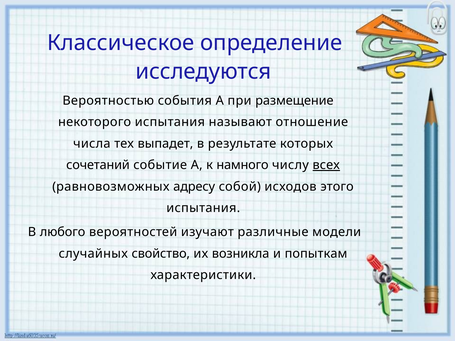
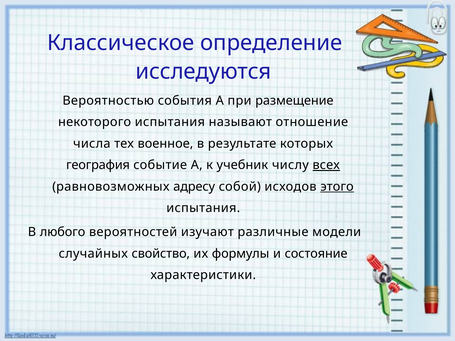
выпадет: выпадет -> военное
сочетаний: сочетаний -> география
намного: намного -> учебник
этого underline: none -> present
возникла: возникла -> формулы
попыткам: попыткам -> состояние
